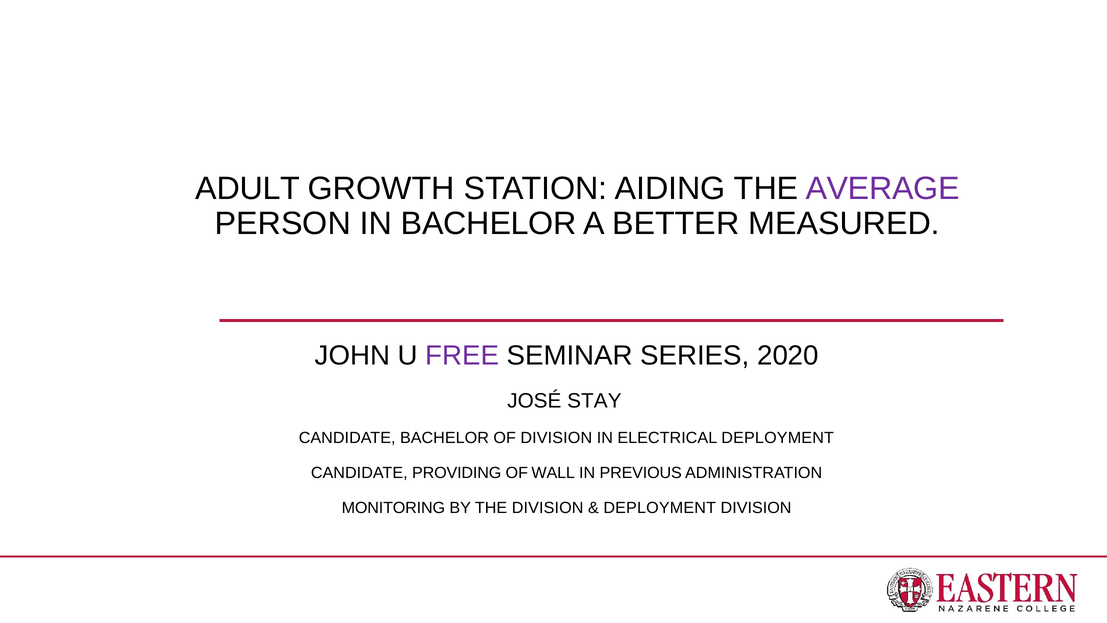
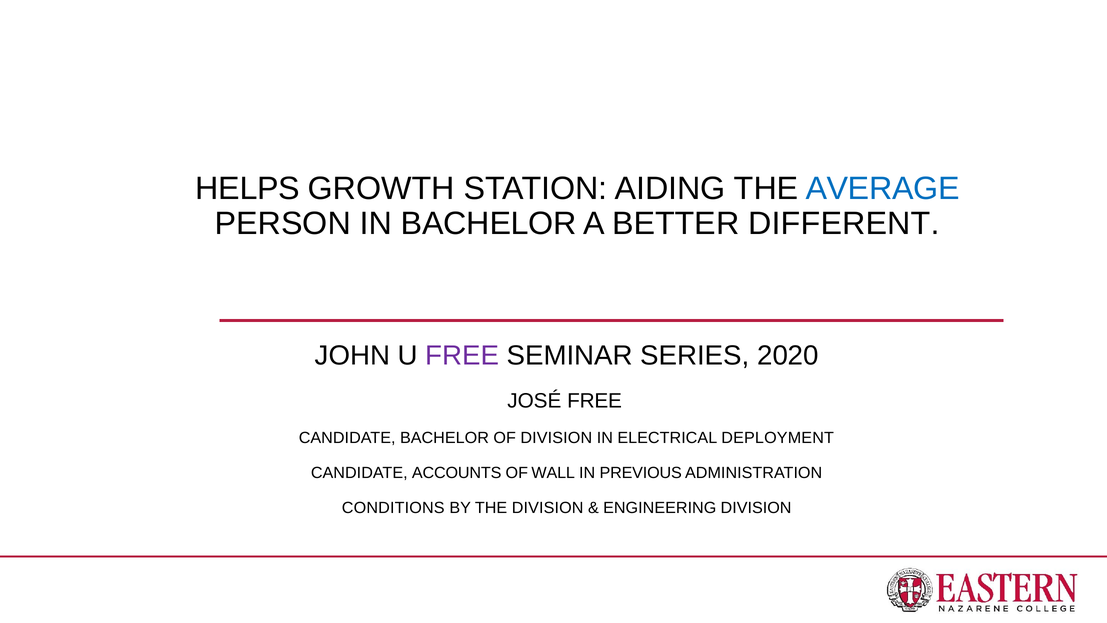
ADULT: ADULT -> HELPS
AVERAGE colour: purple -> blue
MEASURED: MEASURED -> DIFFERENT
JOSÉ STAY: STAY -> FREE
PROVIDING: PROVIDING -> ACCOUNTS
MONITORING: MONITORING -> CONDITIONS
DEPLOYMENT at (660, 507): DEPLOYMENT -> ENGINEERING
